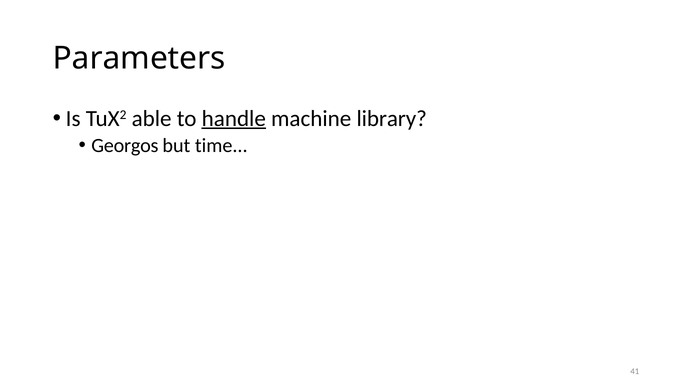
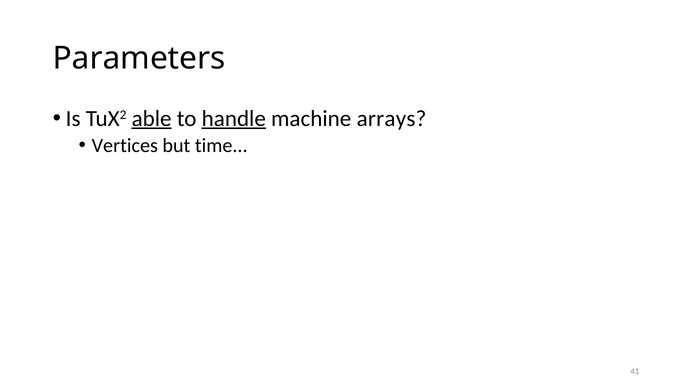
able underline: none -> present
library: library -> arrays
Georgos: Georgos -> Vertices
